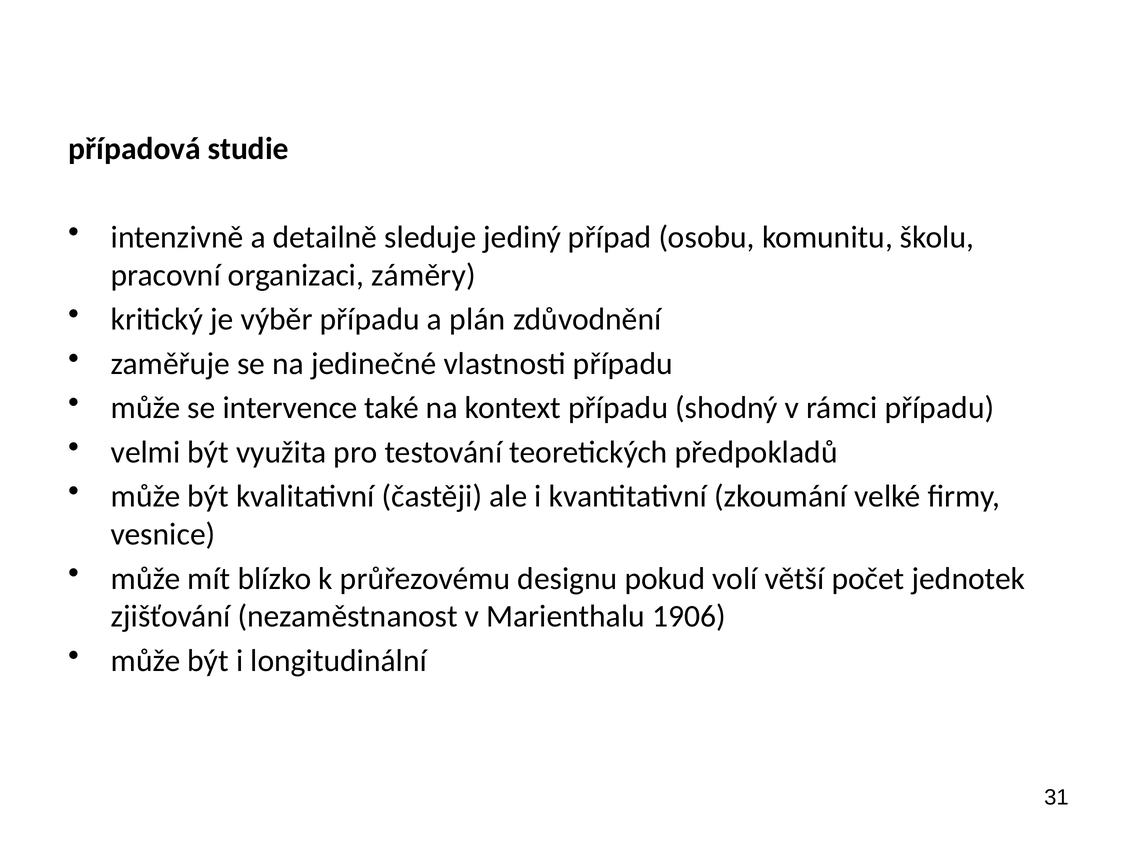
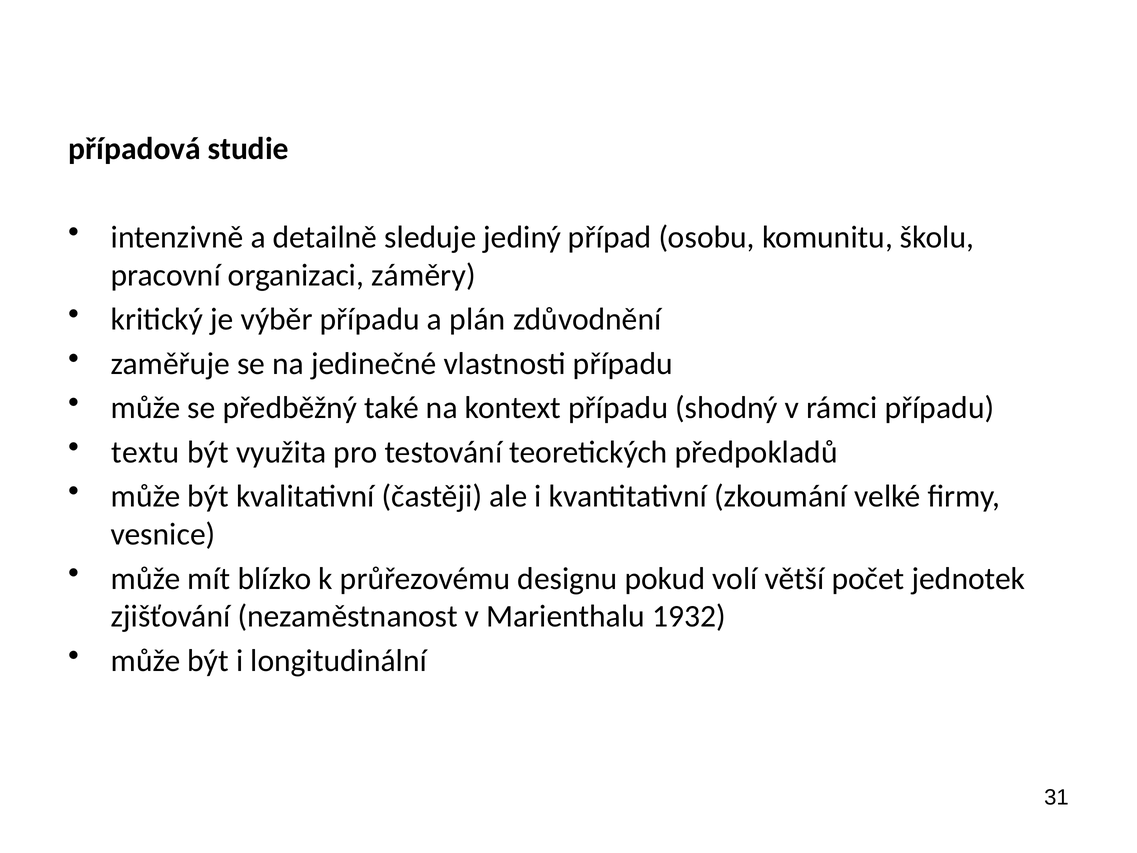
intervence: intervence -> předběžný
velmi: velmi -> textu
1906: 1906 -> 1932
